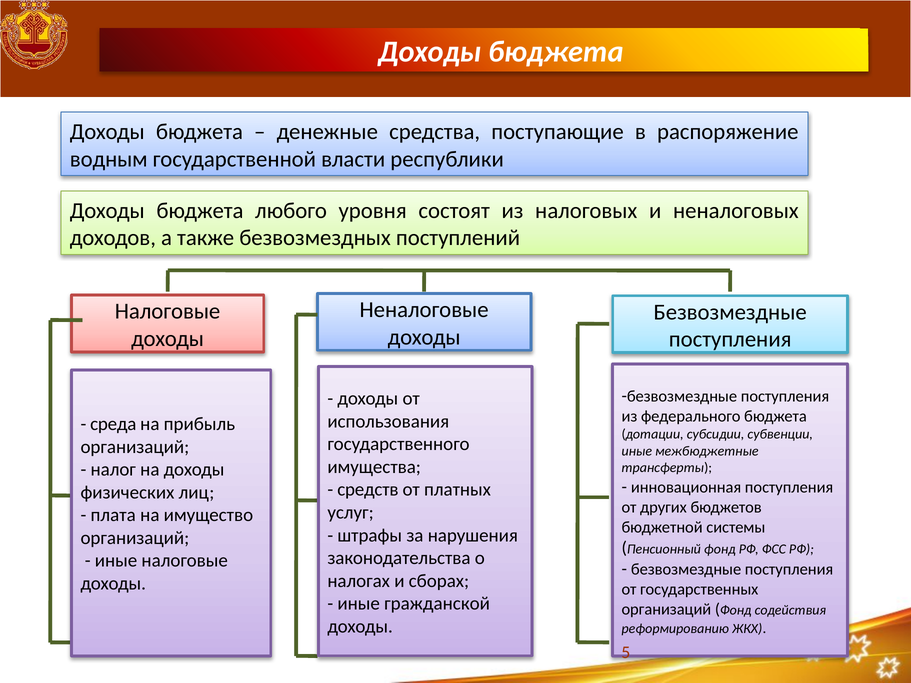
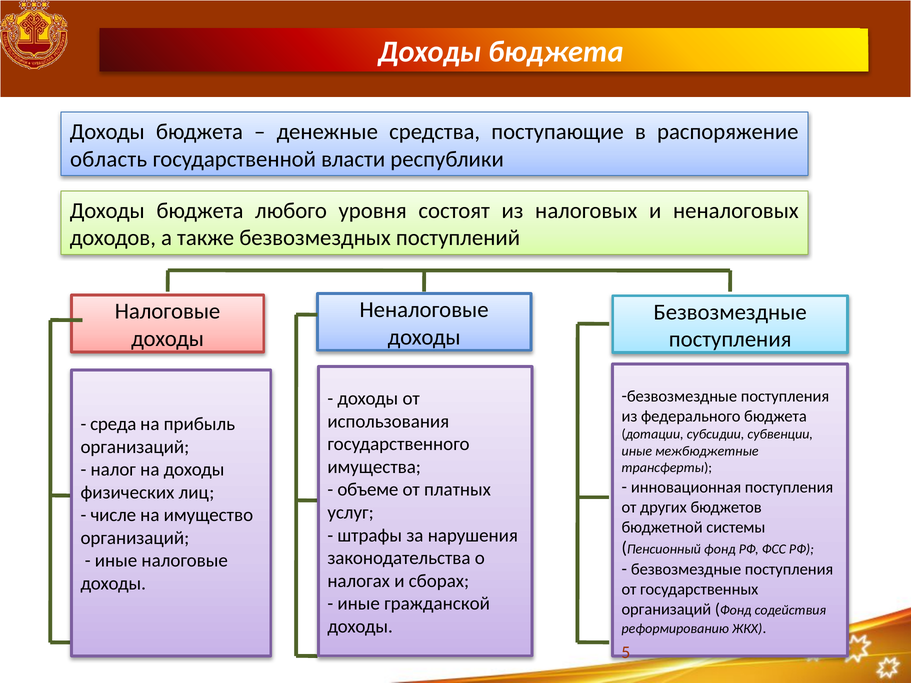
водным: водным -> область
средств: средств -> объеме
плата: плата -> числе
